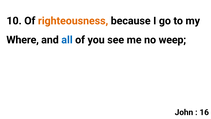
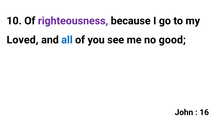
righteousness colour: orange -> purple
Where: Where -> Loved
weep: weep -> good
